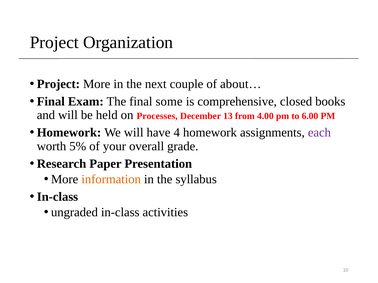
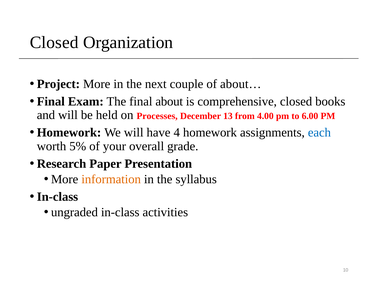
Project at (54, 42): Project -> Closed
some: some -> about
each colour: purple -> blue
